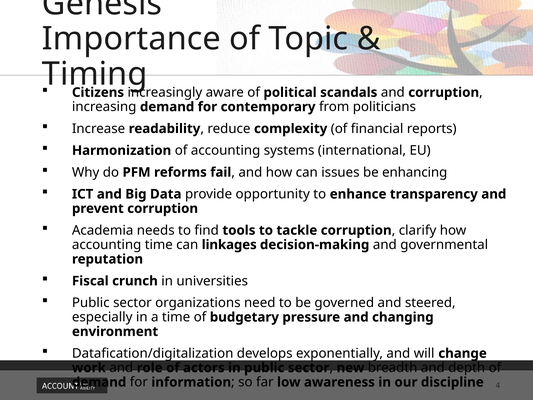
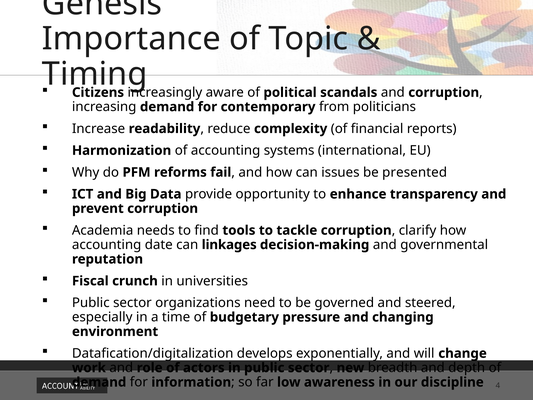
enhancing: enhancing -> presented
accounting time: time -> date
